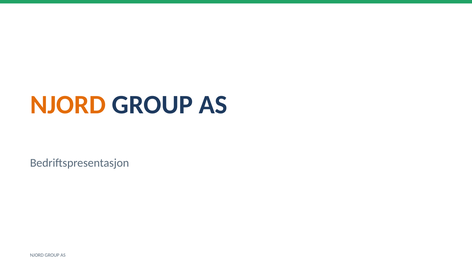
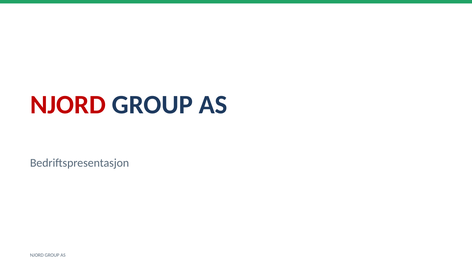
NJORD at (68, 105) colour: orange -> red
